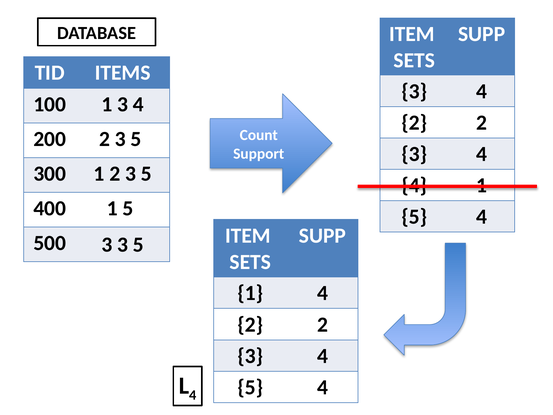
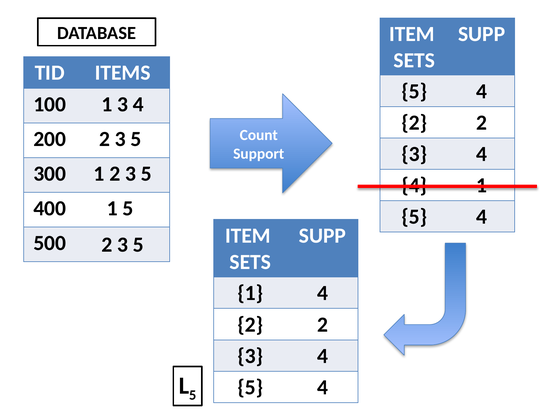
3 at (414, 91): 3 -> 5
500 3: 3 -> 2
4 at (193, 395): 4 -> 5
